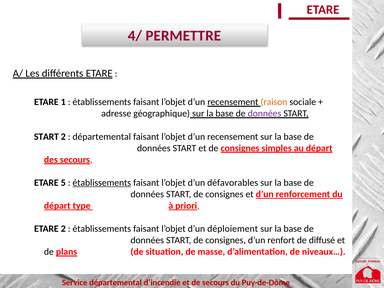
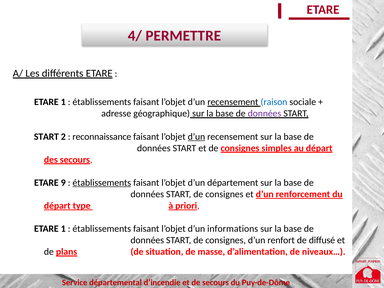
raison colour: orange -> blue
départemental at (102, 137): départemental -> reconnaissance
d’un at (196, 137) underline: none -> present
5: 5 -> 9
défavorables: défavorables -> département
2 at (63, 229): 2 -> 1
déploiement: déploiement -> informations
